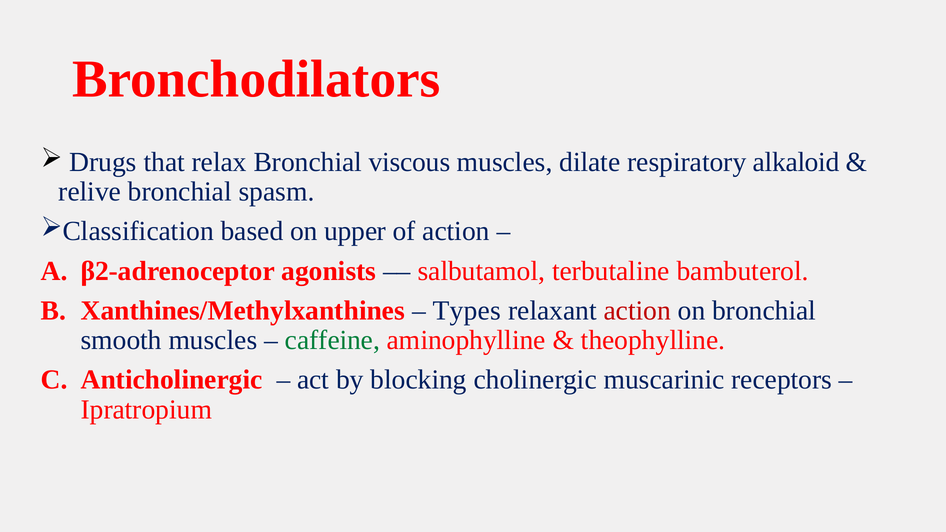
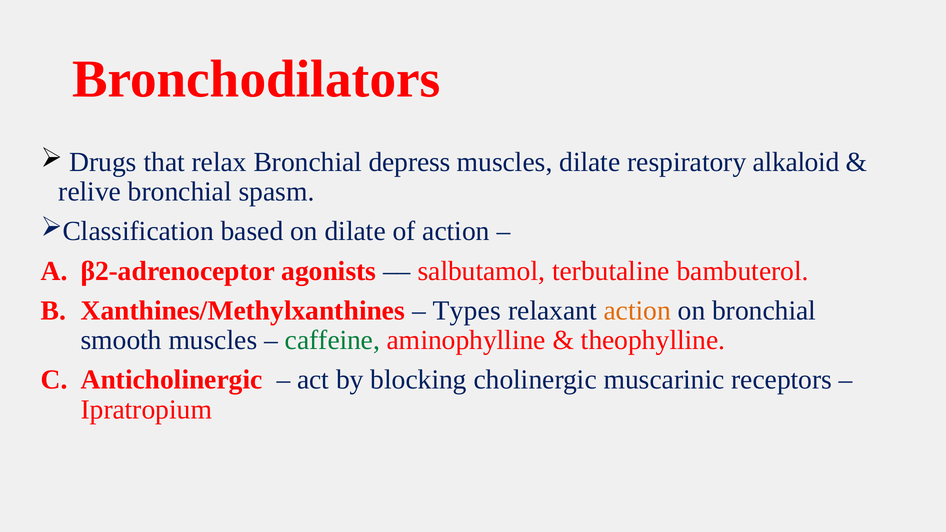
viscous: viscous -> depress
on upper: upper -> dilate
action at (637, 311) colour: red -> orange
